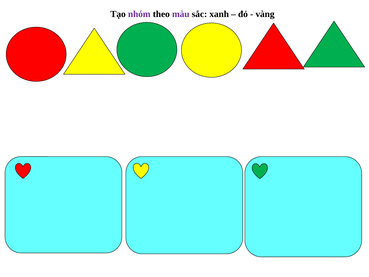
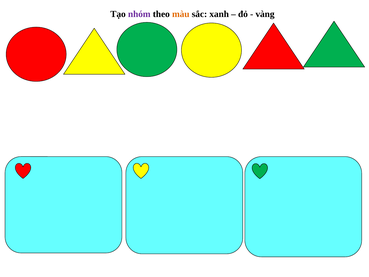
màu colour: purple -> orange
